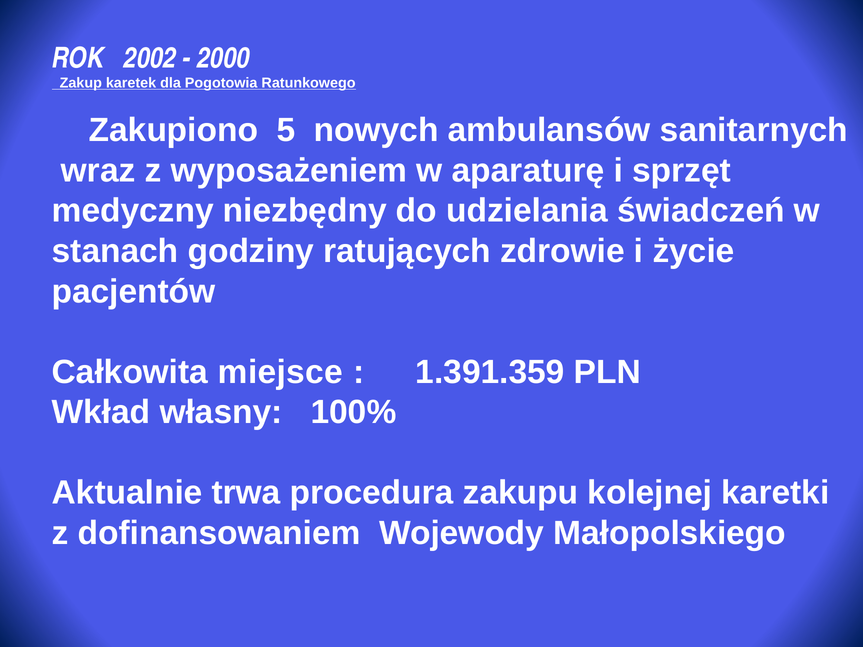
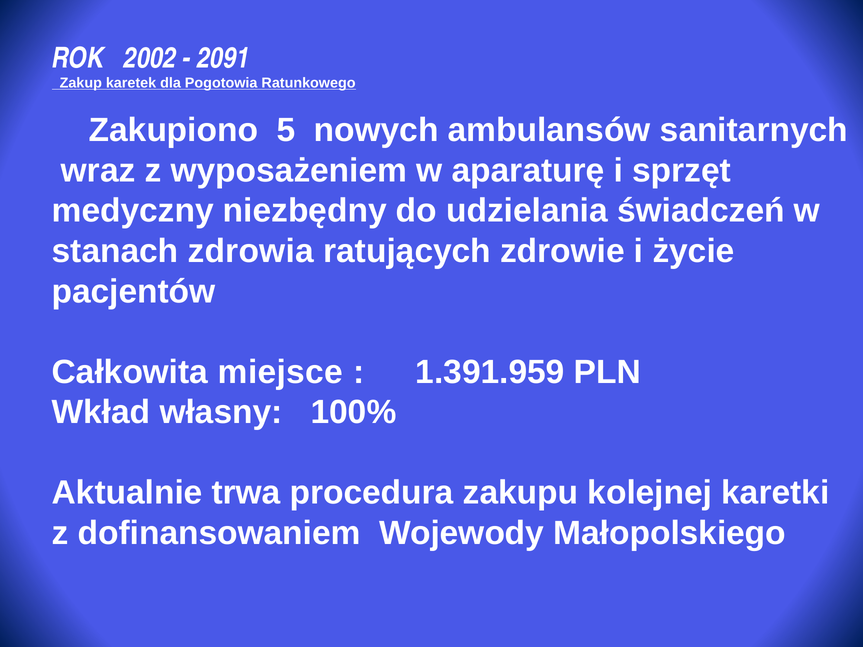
2000: 2000 -> 2091
godziny: godziny -> zdrowia
1.391.359: 1.391.359 -> 1.391.959
